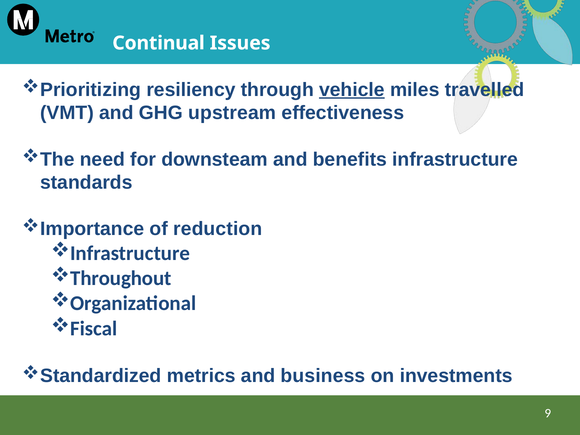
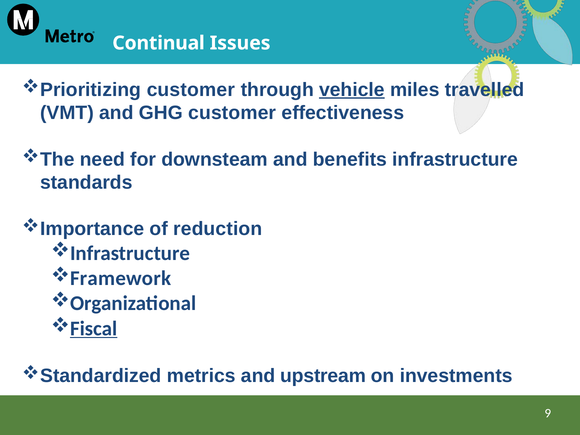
resiliency at (191, 90): resiliency -> customer
GHG upstream: upstream -> customer
Throughout: Throughout -> Framework
Fiscal underline: none -> present
business: business -> upstream
